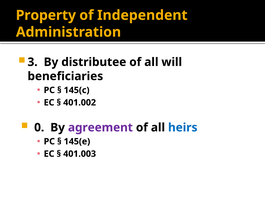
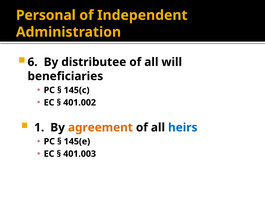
Property: Property -> Personal
3: 3 -> 6
0: 0 -> 1
agreement colour: purple -> orange
